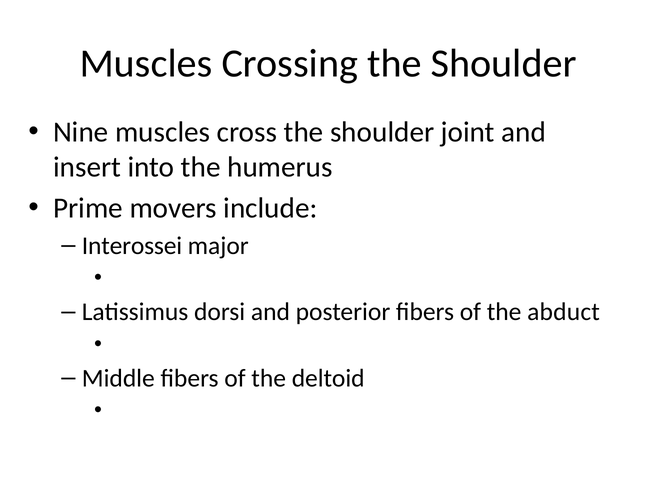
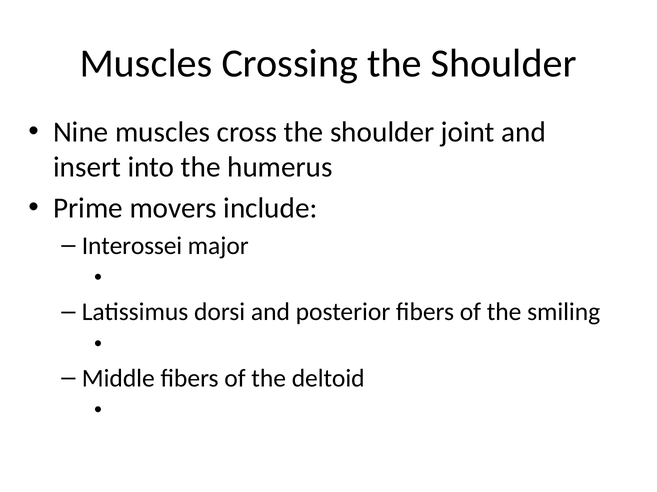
abduct: abduct -> smiling
